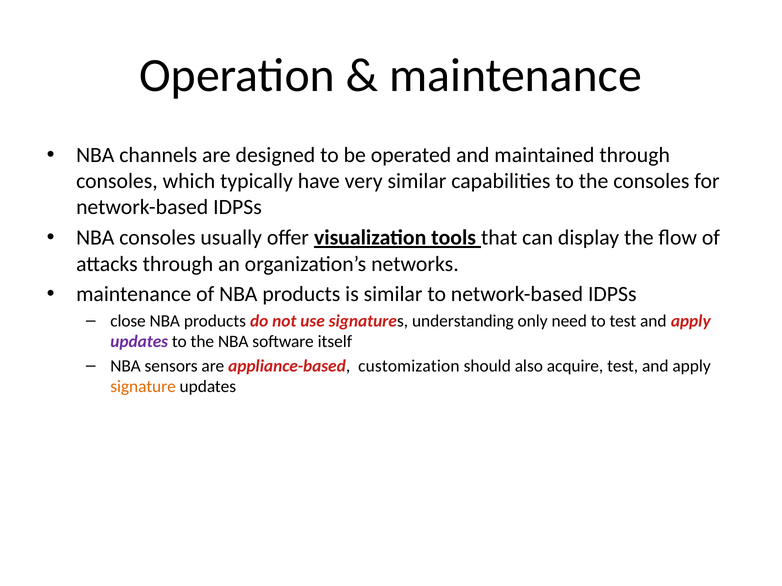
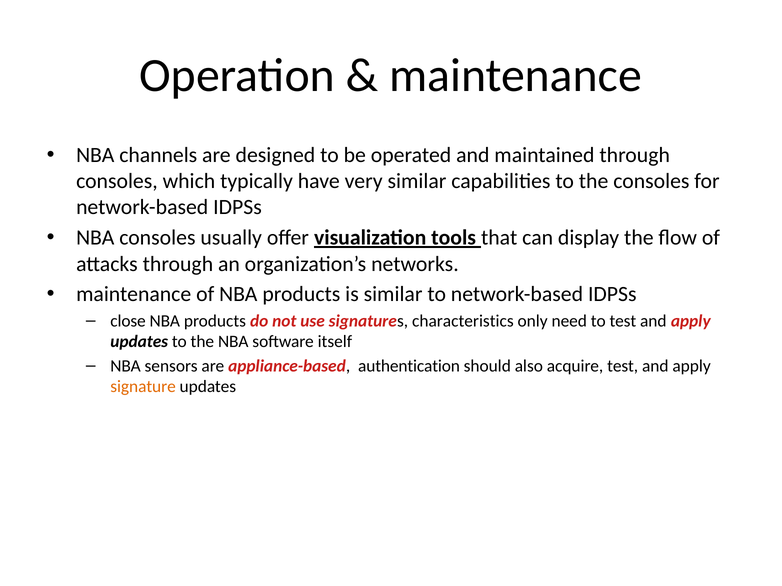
understanding: understanding -> characteristics
updates at (139, 342) colour: purple -> black
customization: customization -> authentication
